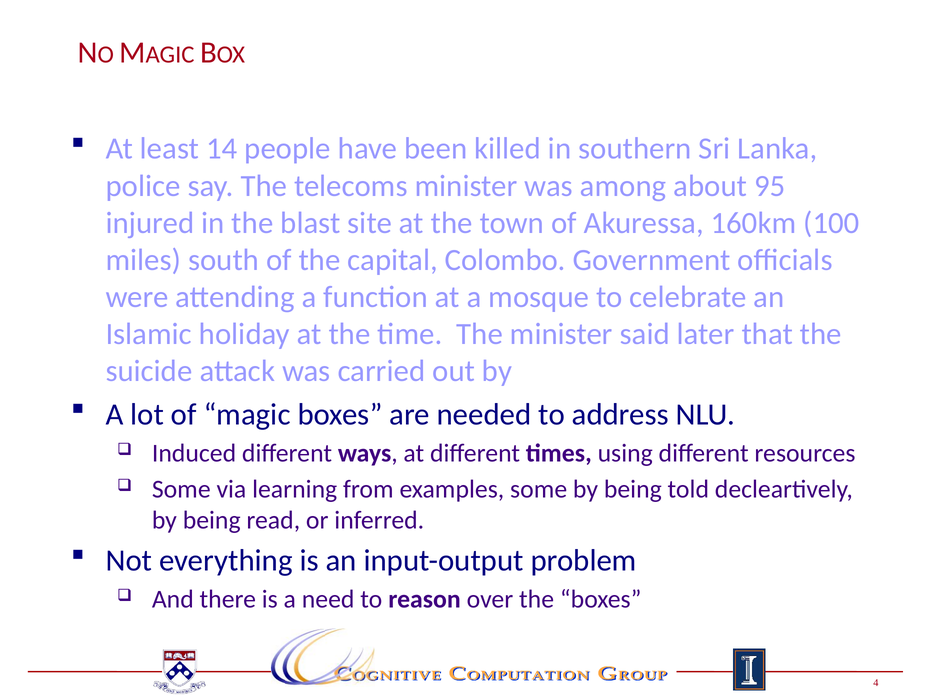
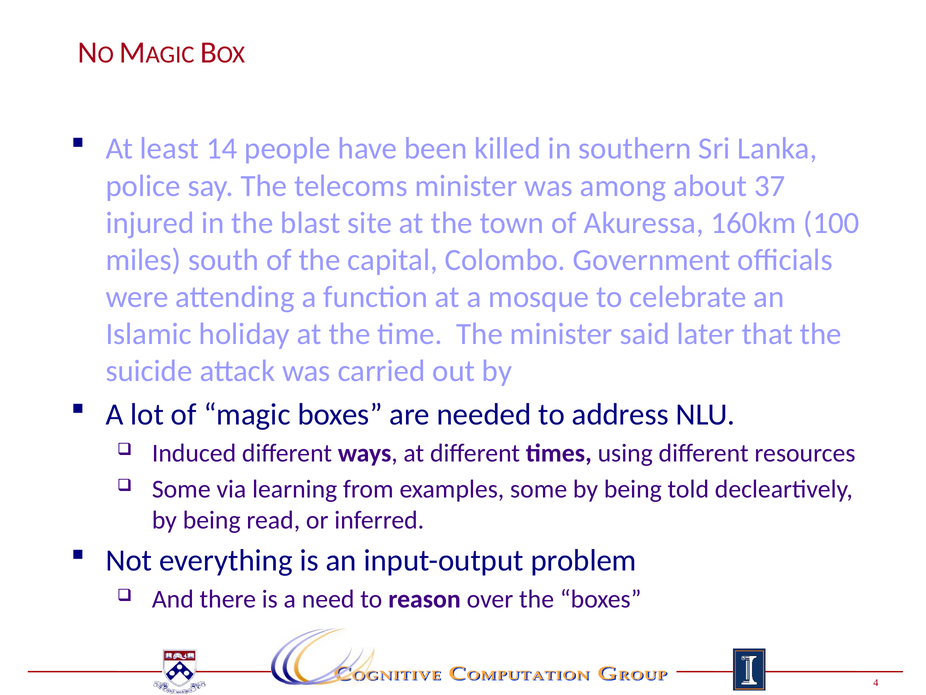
95: 95 -> 37
